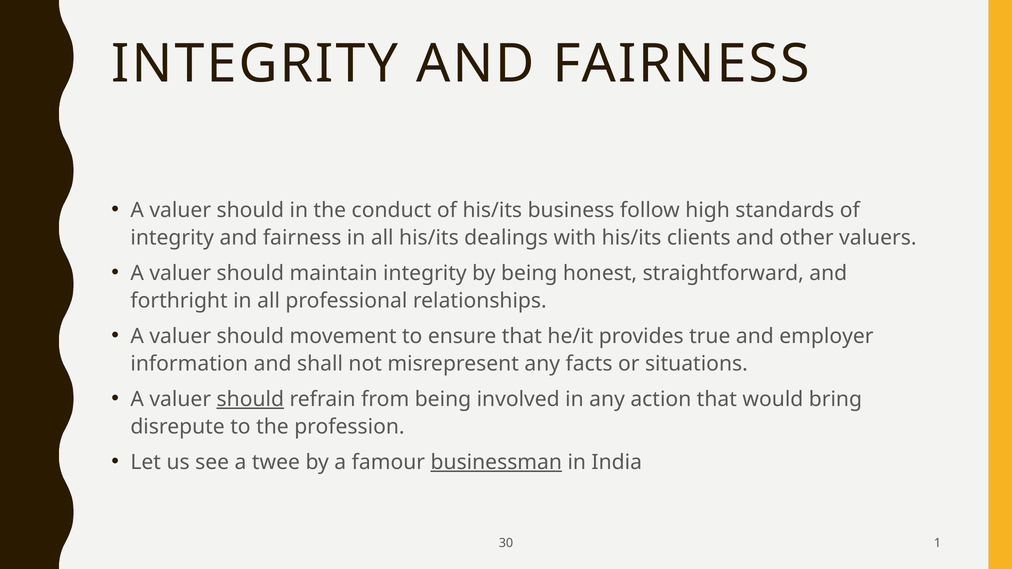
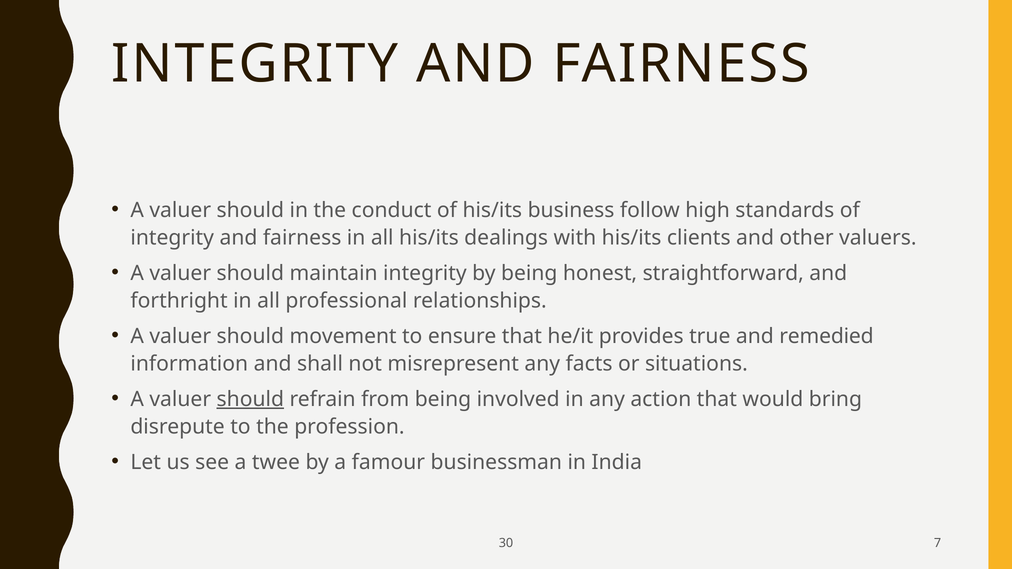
employer: employer -> remedied
businessman underline: present -> none
1: 1 -> 7
